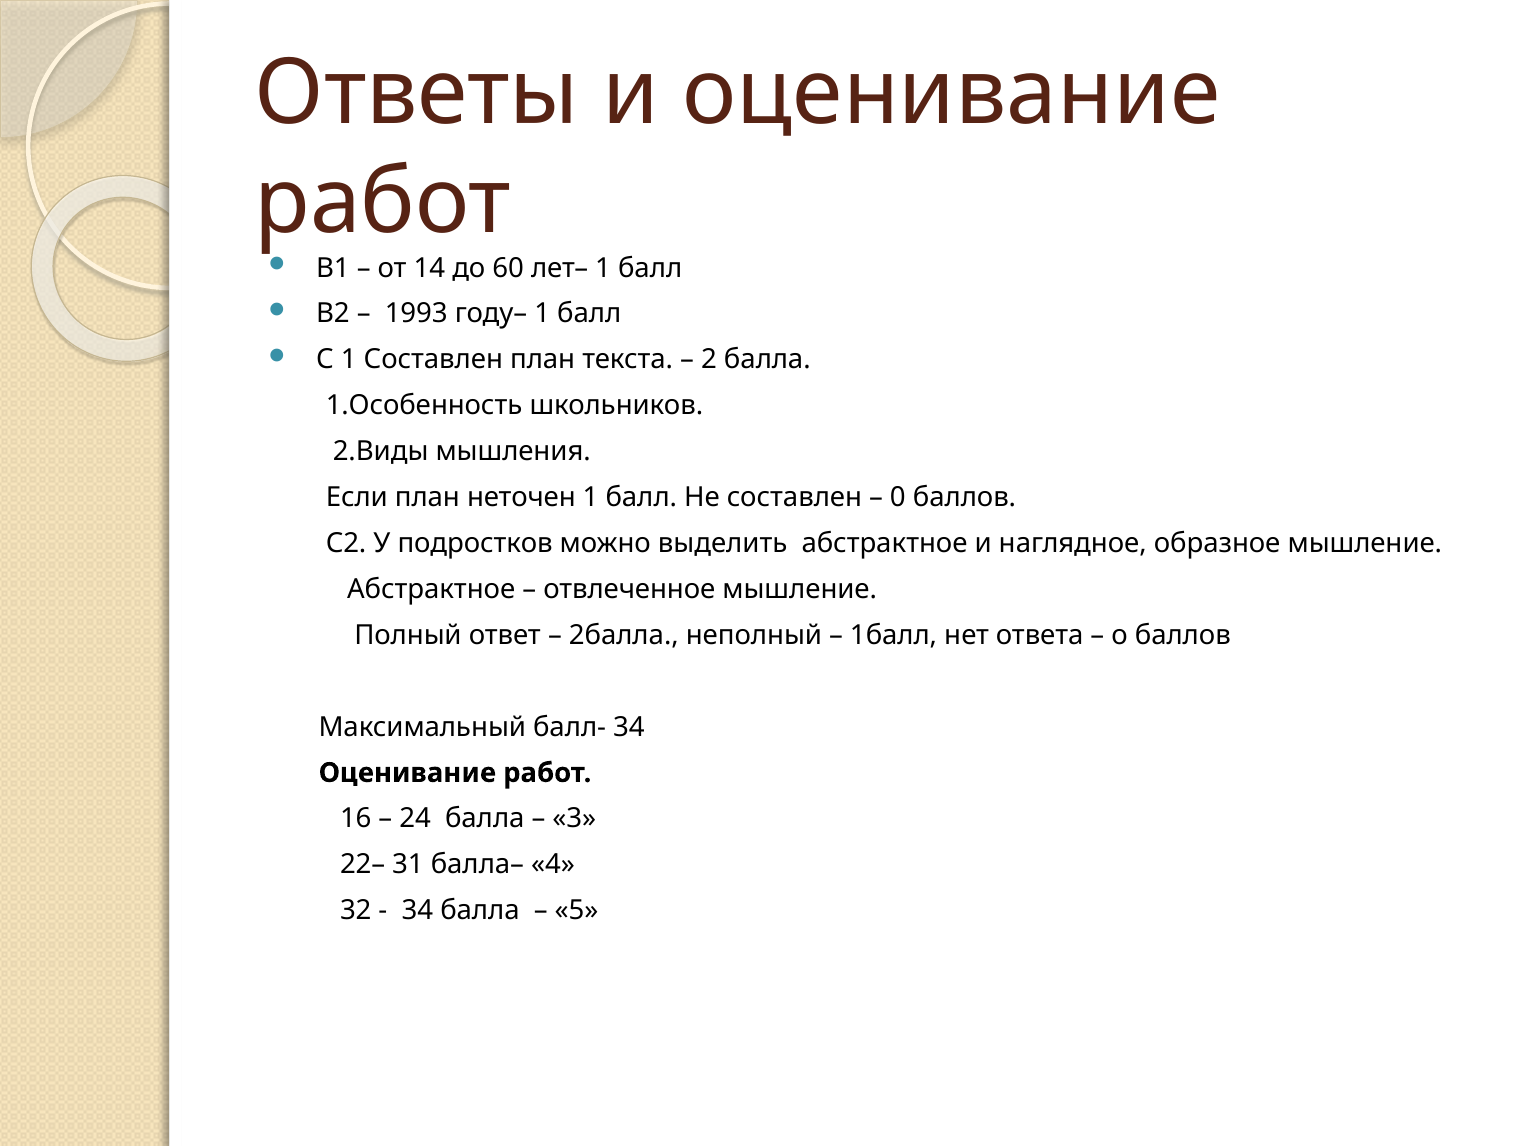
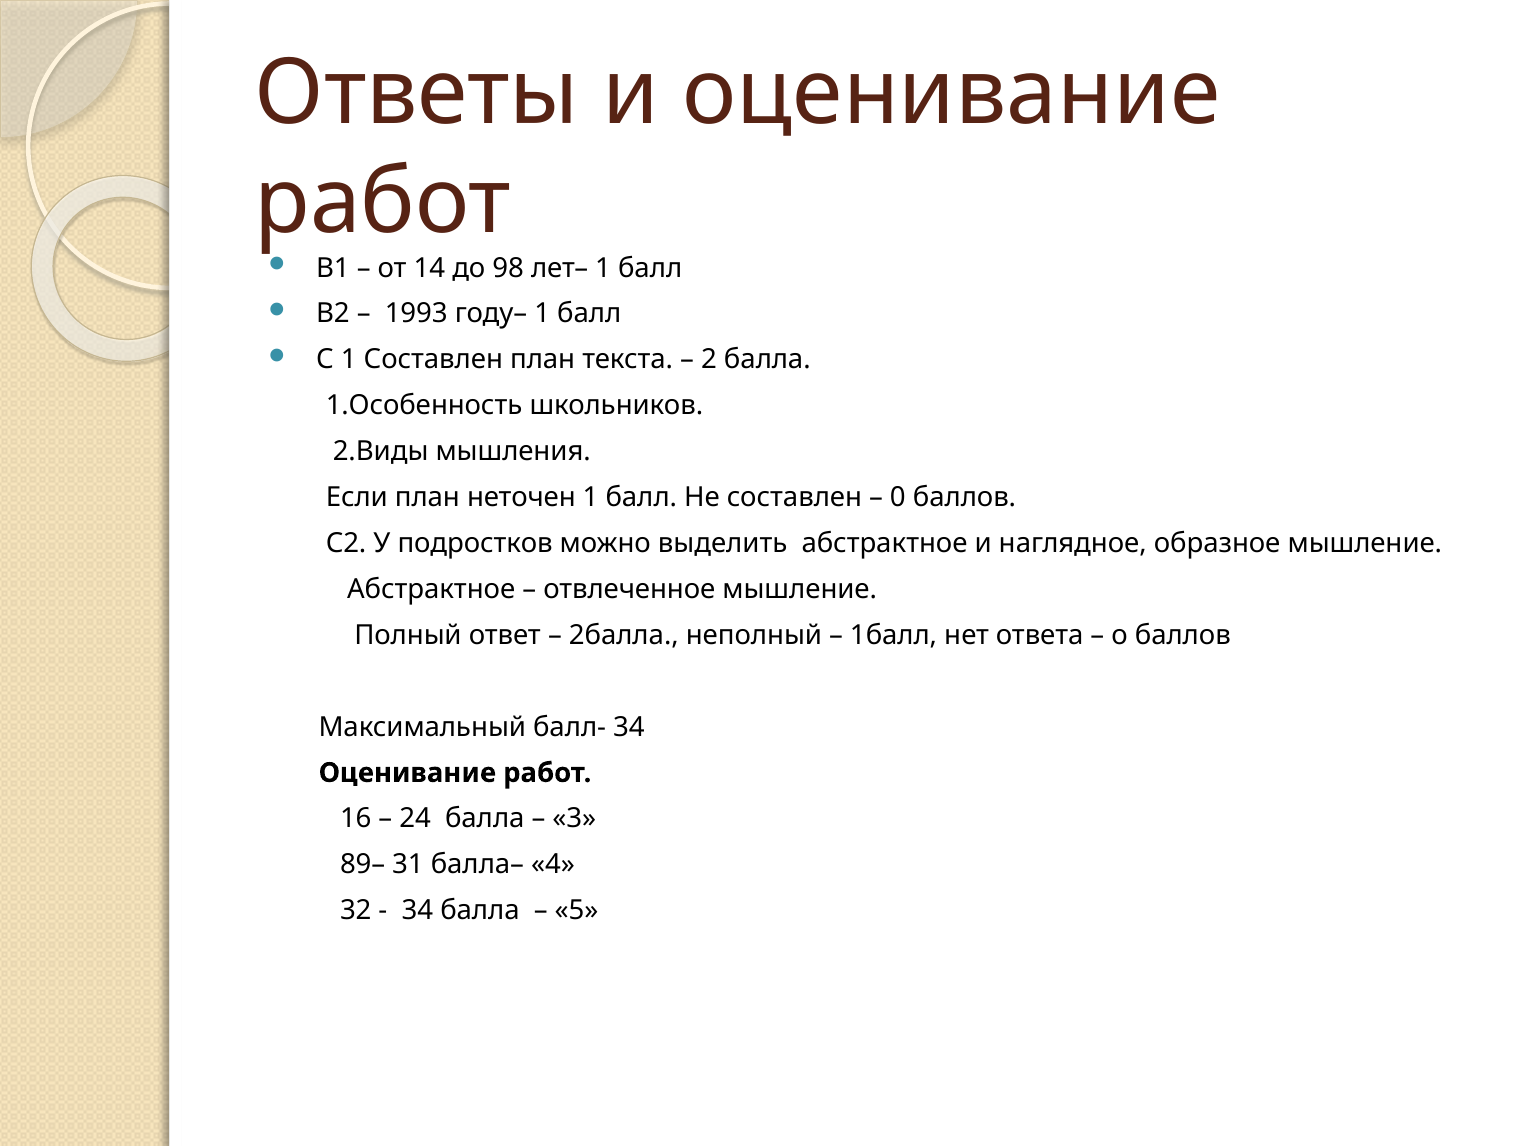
60: 60 -> 98
22–: 22– -> 89–
